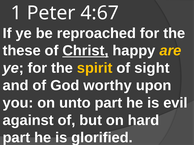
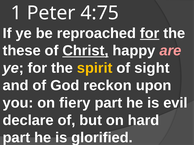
4:67: 4:67 -> 4:75
for at (150, 33) underline: none -> present
are colour: yellow -> pink
worthy: worthy -> reckon
unto: unto -> fiery
against: against -> declare
